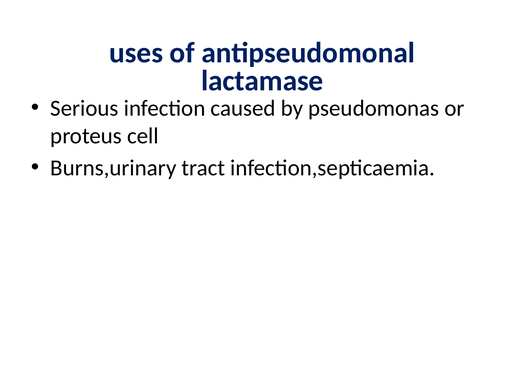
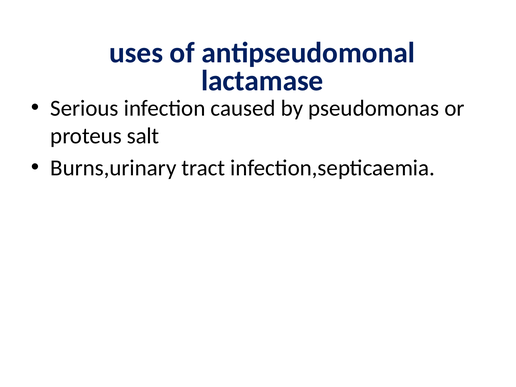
cell: cell -> salt
